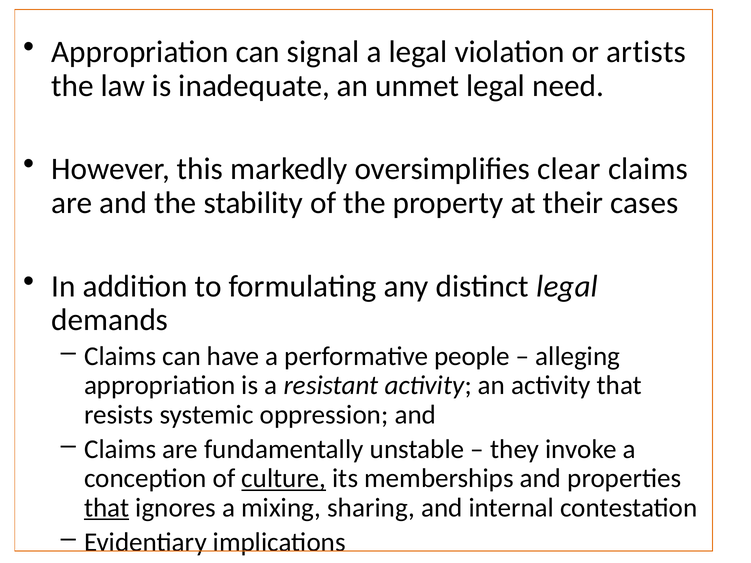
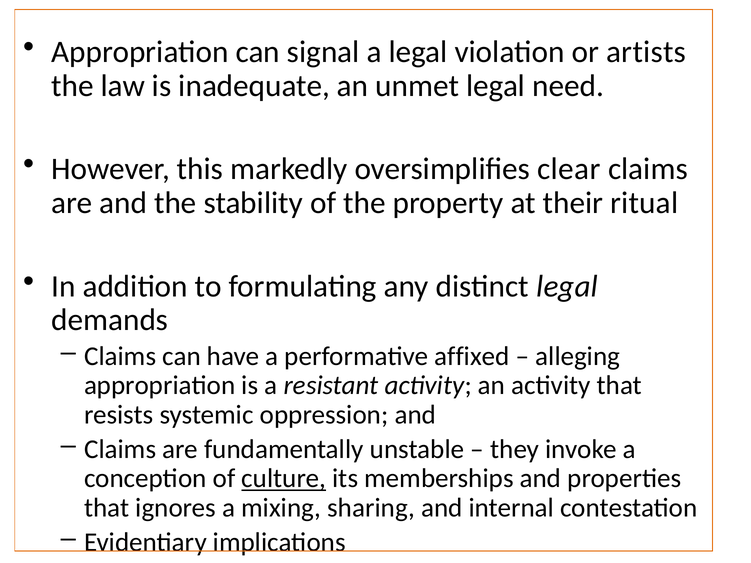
cases: cases -> ritual
people: people -> affixed
that at (107, 508) underline: present -> none
